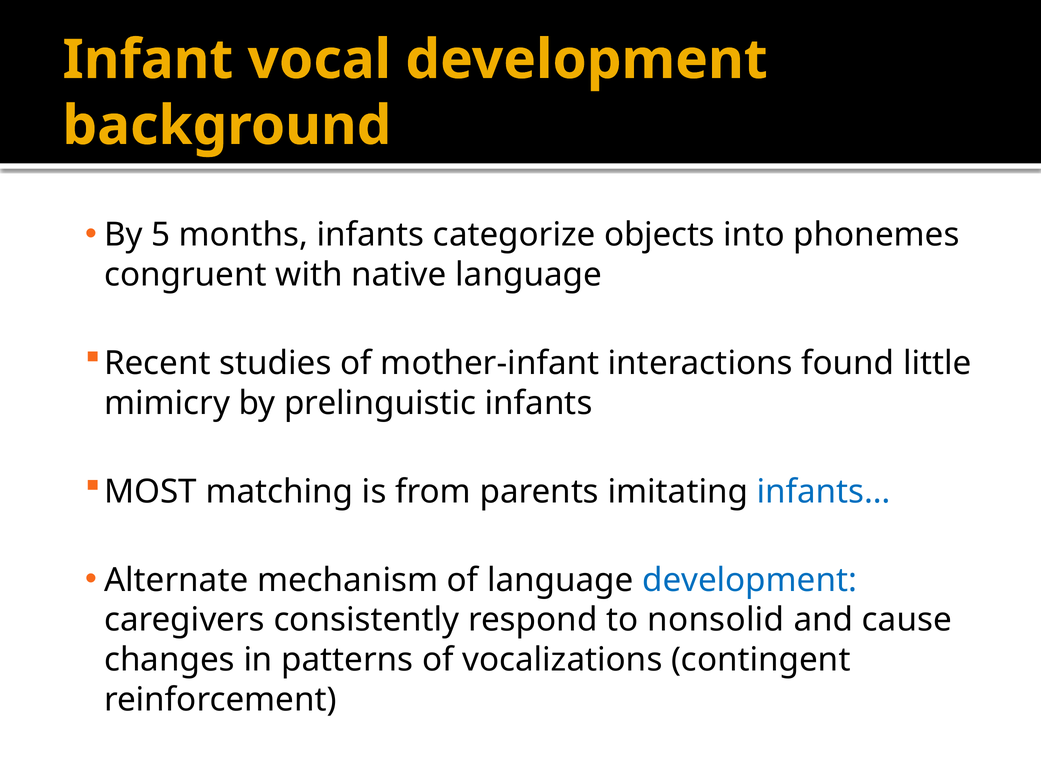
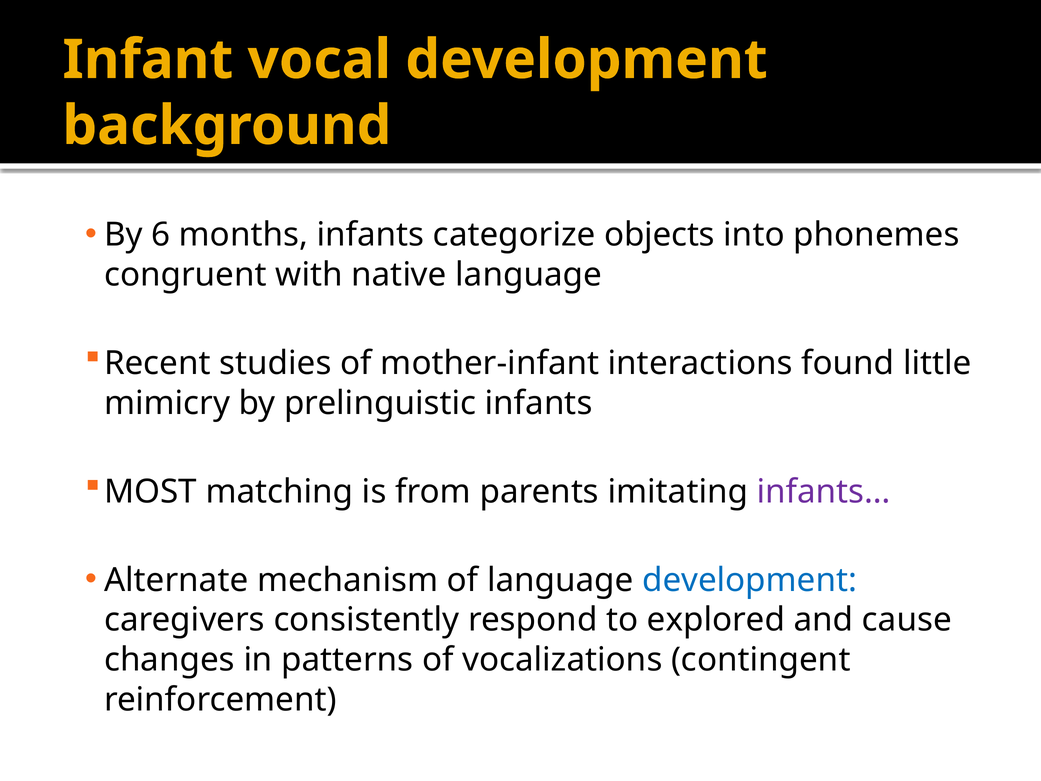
5: 5 -> 6
infants… colour: blue -> purple
nonsolid: nonsolid -> explored
